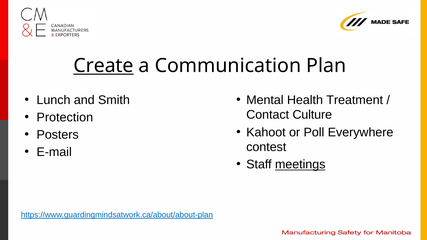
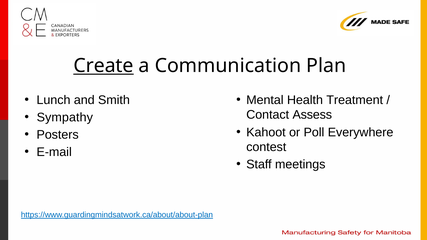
Culture: Culture -> Assess
Protection: Protection -> Sympathy
meetings underline: present -> none
